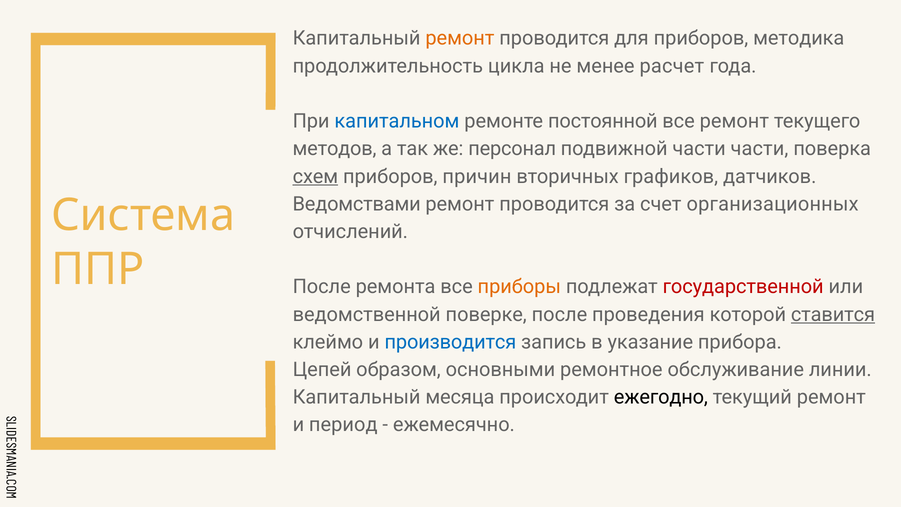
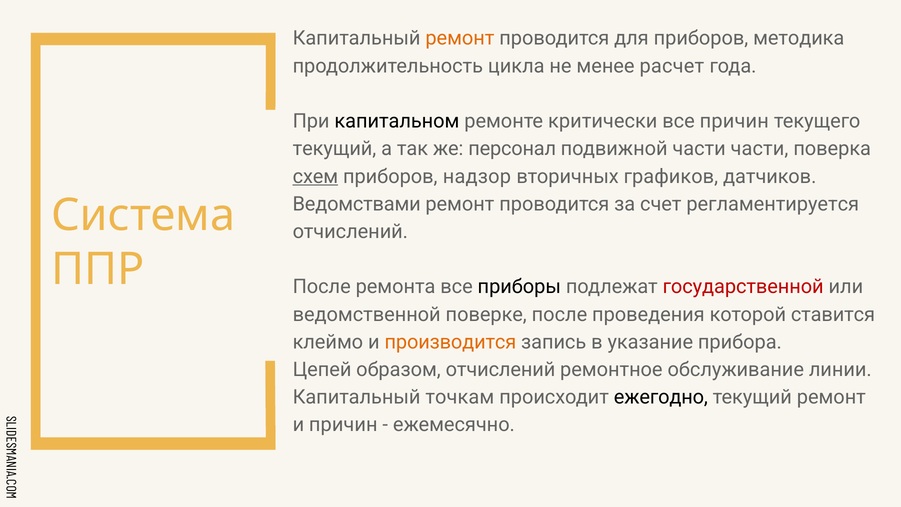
капитальном colour: blue -> black
постоянной: постоянной -> критически
все ремонт: ремонт -> причин
методов at (335, 149): методов -> текущий
причин: причин -> надзор
организационных: организационных -> регламентируется
приборы colour: orange -> black
ставится underline: present -> none
производится colour: blue -> orange
образом основными: основными -> отчислений
месяца: месяца -> точкам
и период: период -> причин
